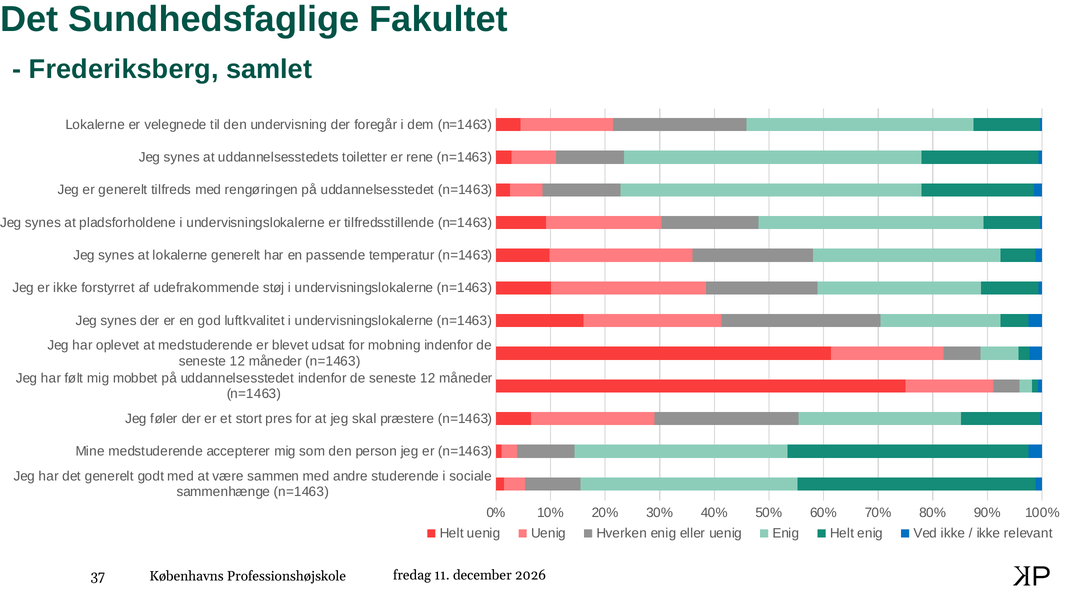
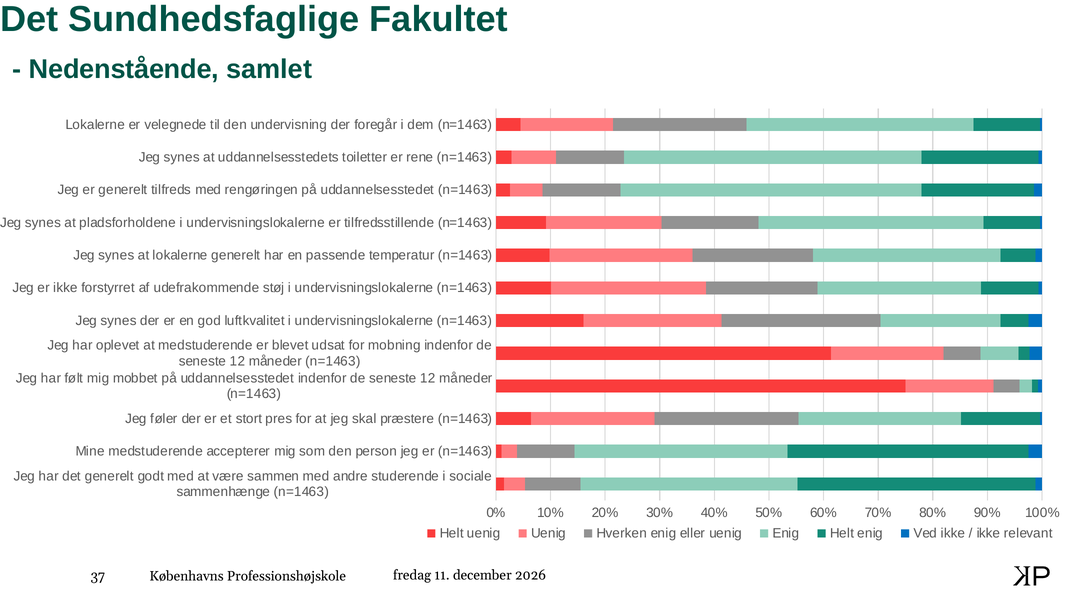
Frederiksberg: Frederiksberg -> Nedenstående
